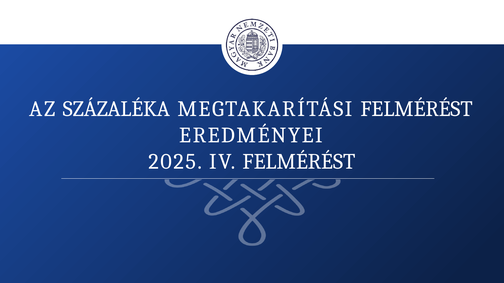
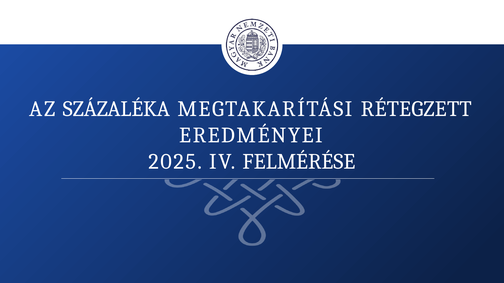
MEGTAKARÍTÁSI FELMÉRÉST: FELMÉRÉST -> RÉTEGZETT
IV FELMÉRÉST: FELMÉRÉST -> FELMÉRÉSE
